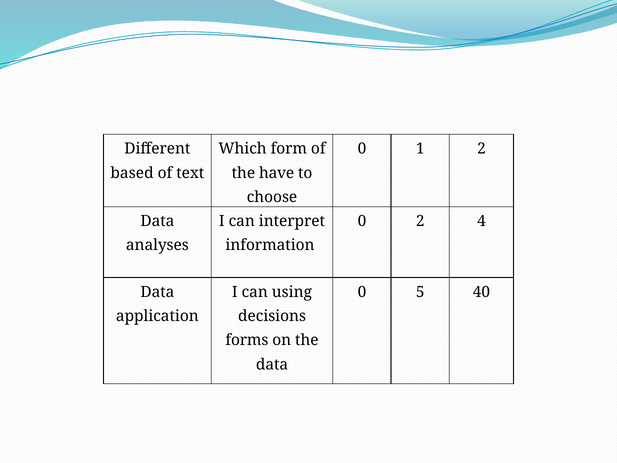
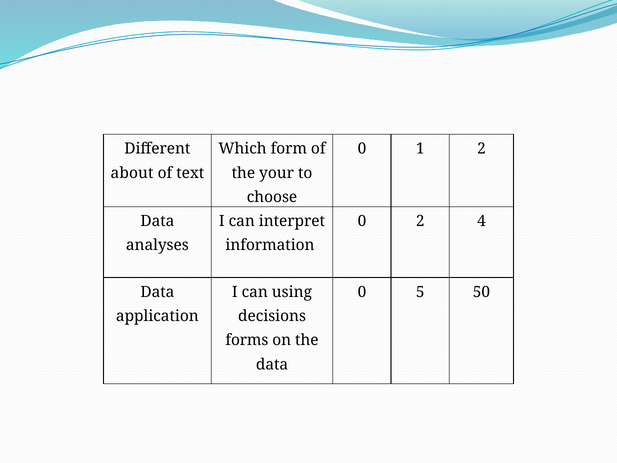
based: based -> about
have: have -> your
40: 40 -> 50
